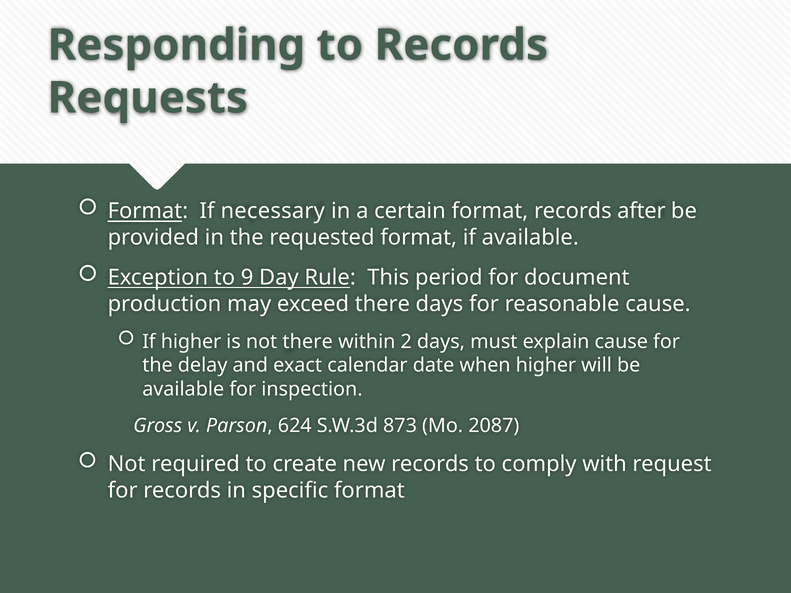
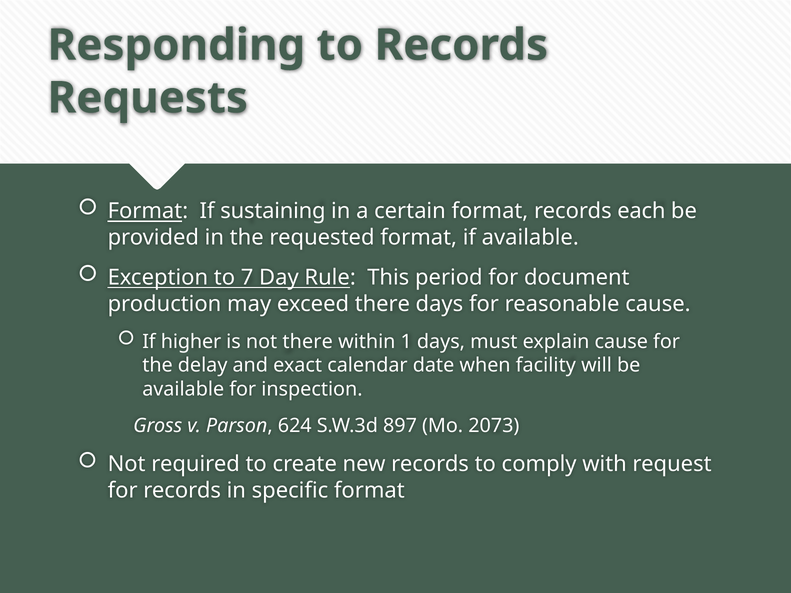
necessary: necessary -> sustaining
after: after -> each
9: 9 -> 7
2: 2 -> 1
when higher: higher -> facility
873: 873 -> 897
2087: 2087 -> 2073
